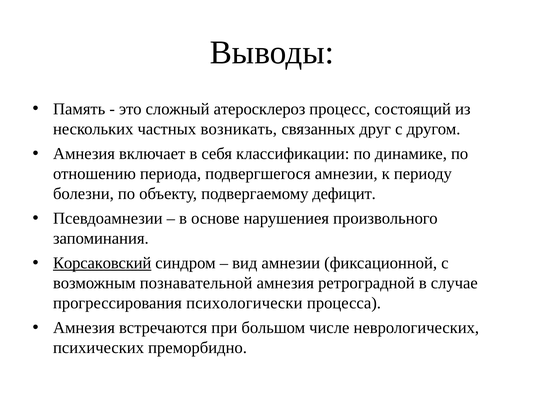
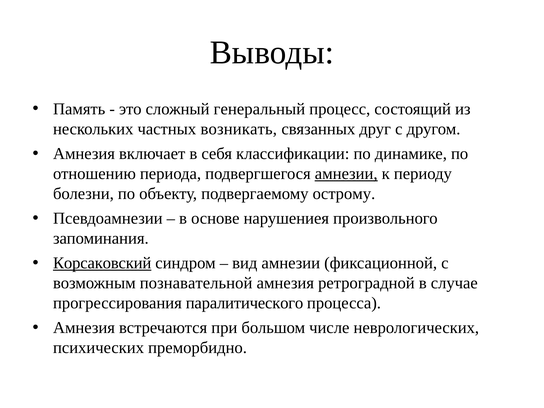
атеросклероз: атеросклероз -> генеральный
амнезии at (346, 174) underline: none -> present
дефицит: дефицит -> острому
психологически: психологически -> паралитического
